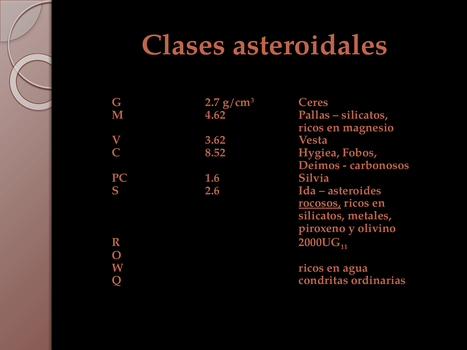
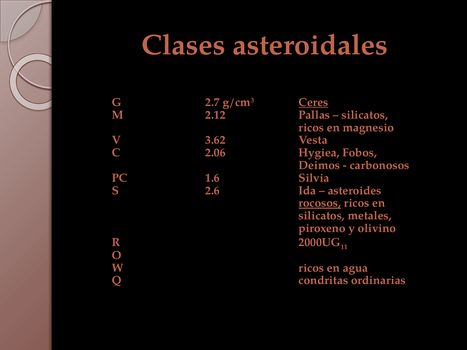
Ceres underline: none -> present
4.62: 4.62 -> 2.12
8.52: 8.52 -> 2.06
